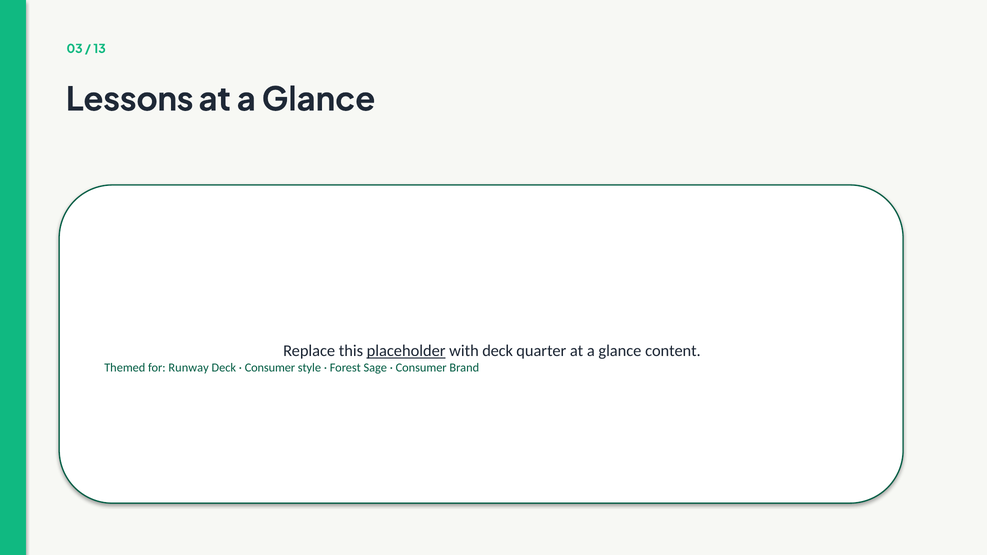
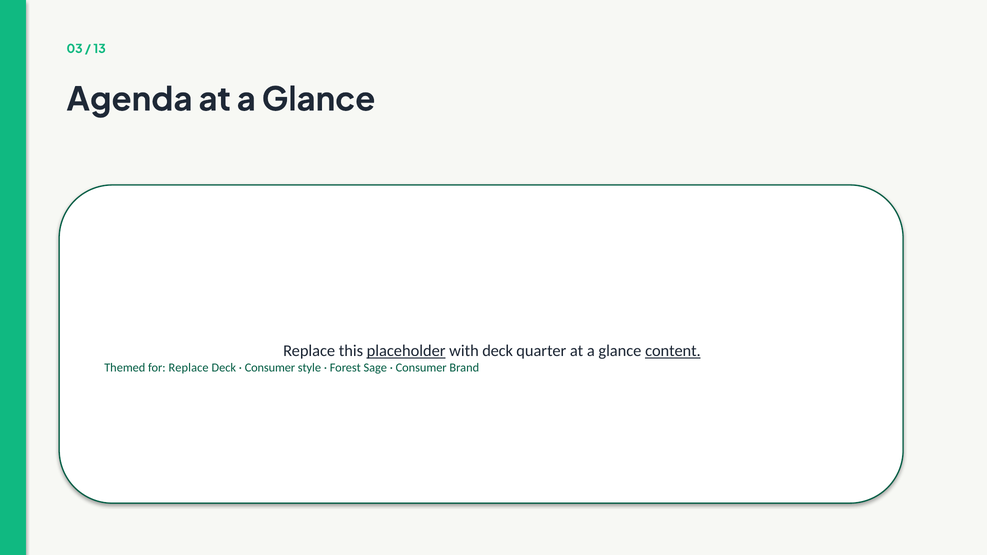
Lessons: Lessons -> Agenda
content underline: none -> present
for Runway: Runway -> Replace
